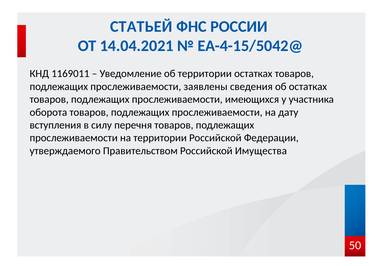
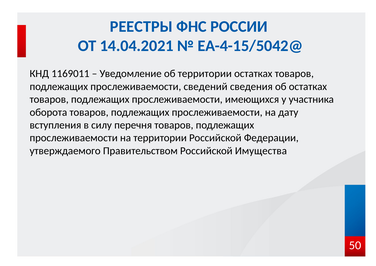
СТАТЬЕЙ: СТАТЬЕЙ -> РЕЕСТРЫ
заявлены: заявлены -> сведений
